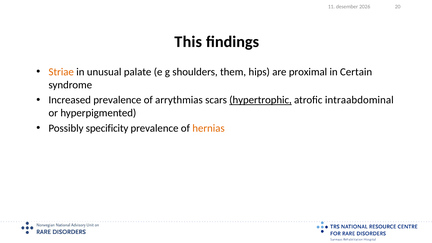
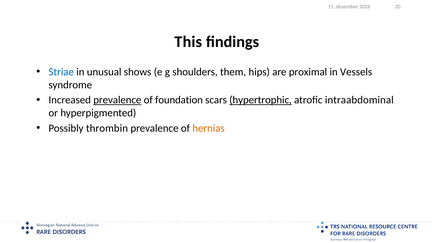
Striae colour: orange -> blue
palate: palate -> shows
Certain: Certain -> Vessels
prevalence at (117, 100) underline: none -> present
arrythmias: arrythmias -> foundation
specificity: specificity -> thrombin
